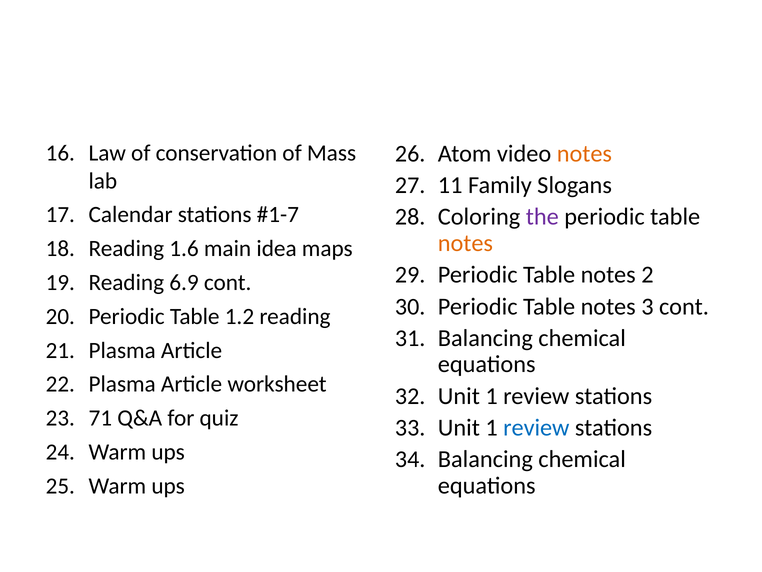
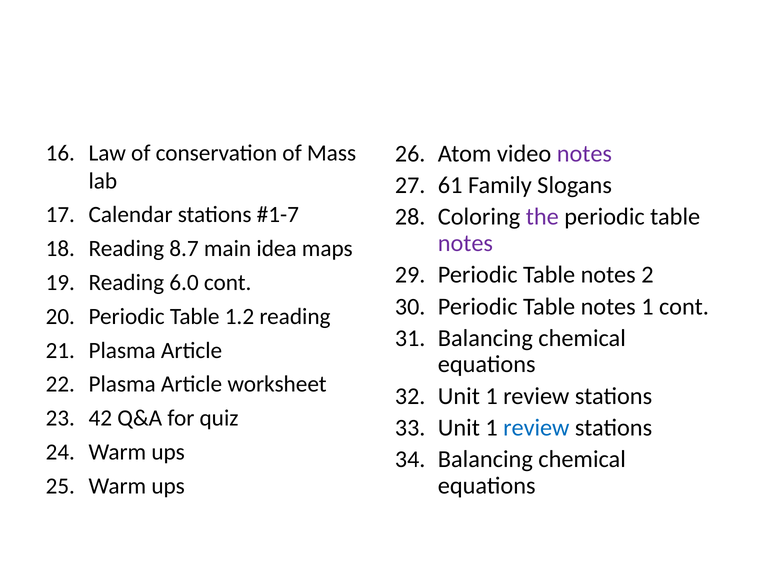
notes at (584, 153) colour: orange -> purple
11: 11 -> 61
notes at (465, 243) colour: orange -> purple
1.6: 1.6 -> 8.7
6.9: 6.9 -> 6.0
notes 3: 3 -> 1
71: 71 -> 42
